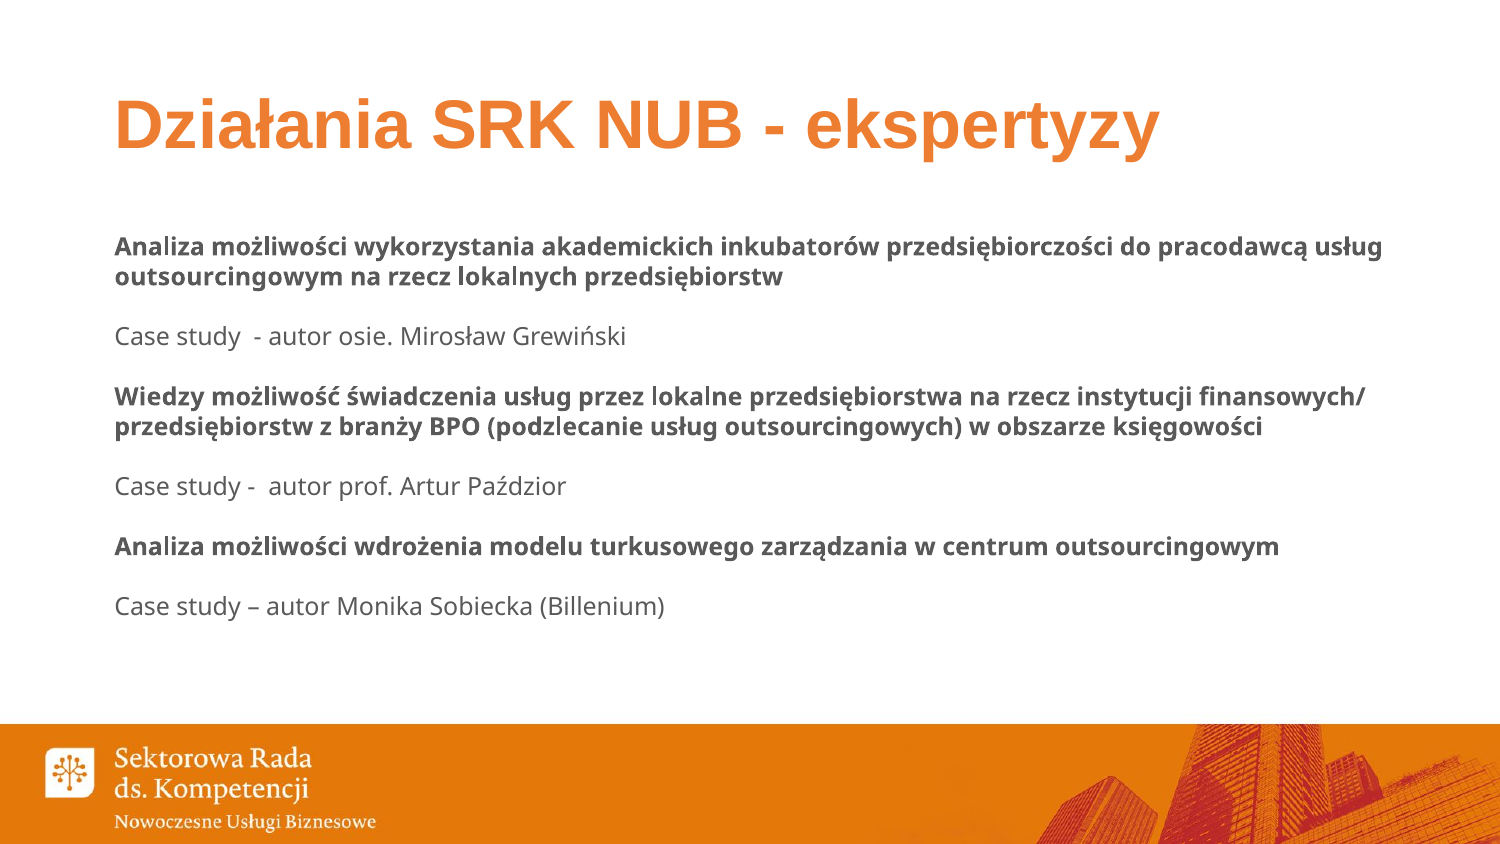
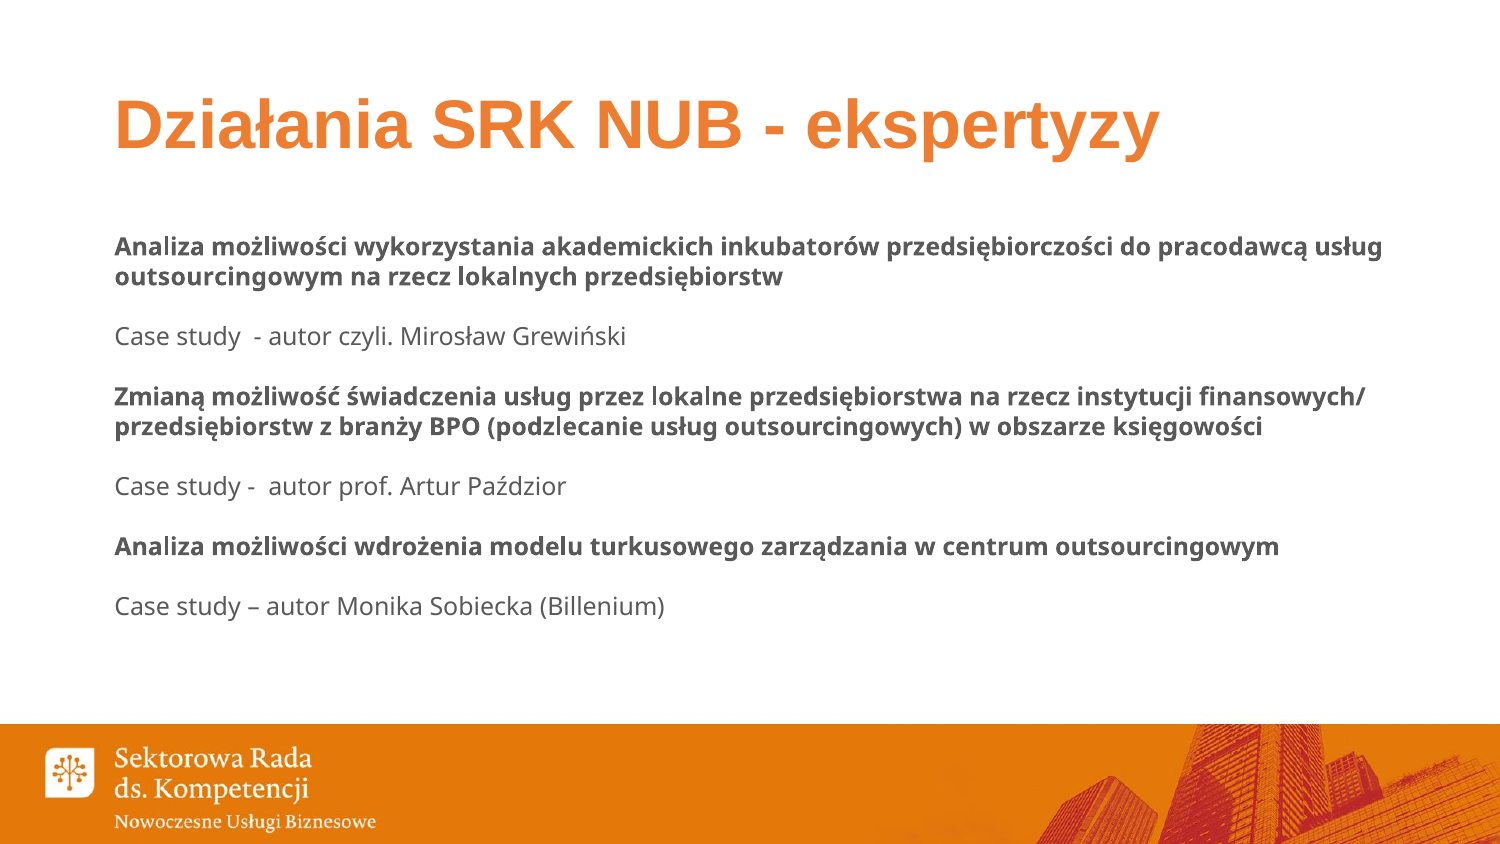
osie: osie -> czyli
Wiedzy: Wiedzy -> Zmianą
